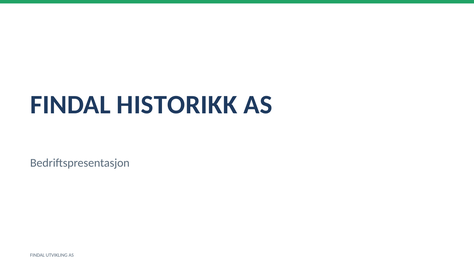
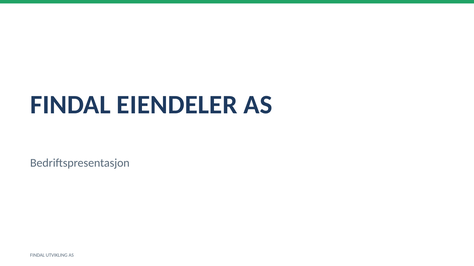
HISTORIKK: HISTORIKK -> EIENDELER
